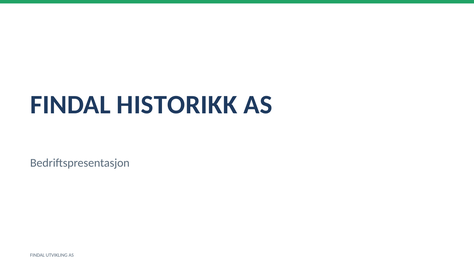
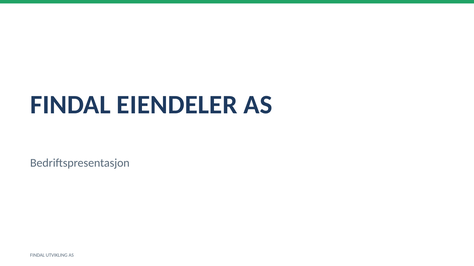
HISTORIKK: HISTORIKK -> EIENDELER
